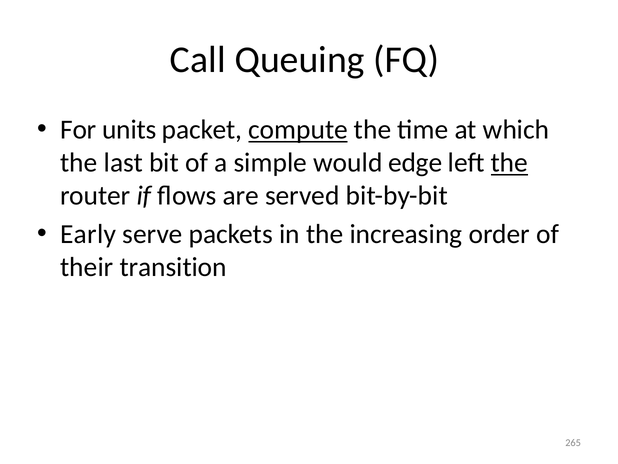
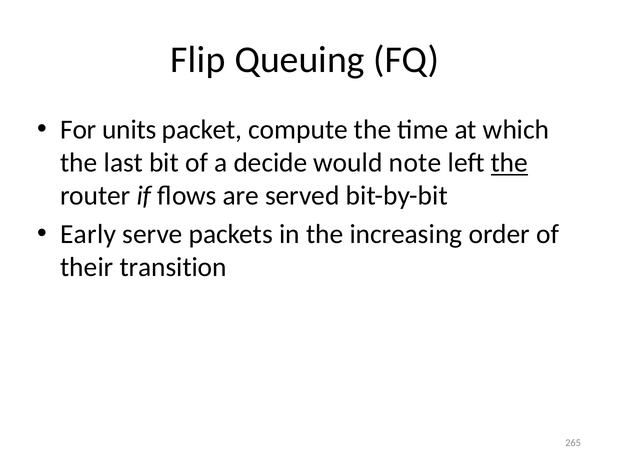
Call: Call -> Flip
compute underline: present -> none
simple: simple -> decide
edge: edge -> note
